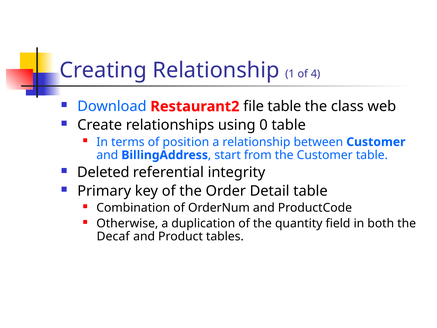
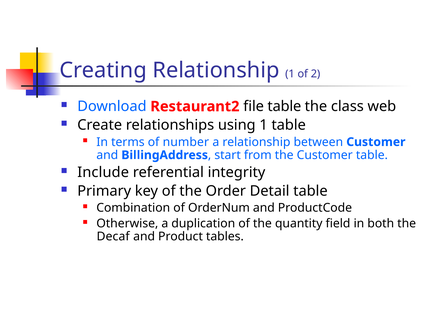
4: 4 -> 2
using 0: 0 -> 1
position: position -> number
Deleted: Deleted -> Include
